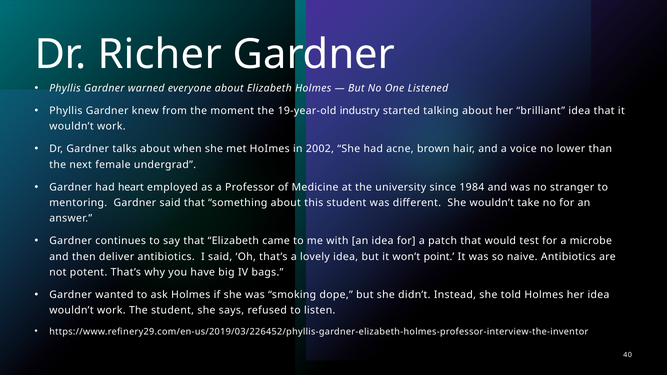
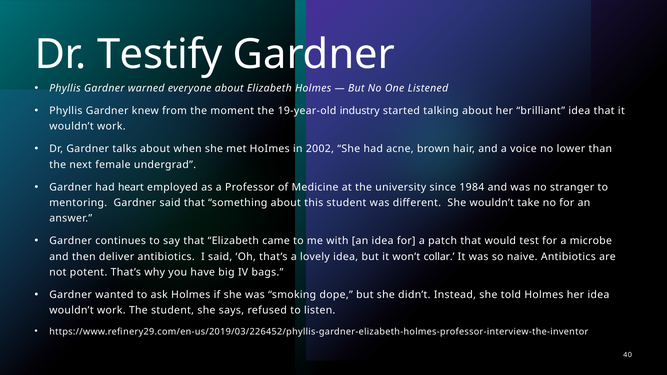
Richer: Richer -> Testify
point: point -> collar
